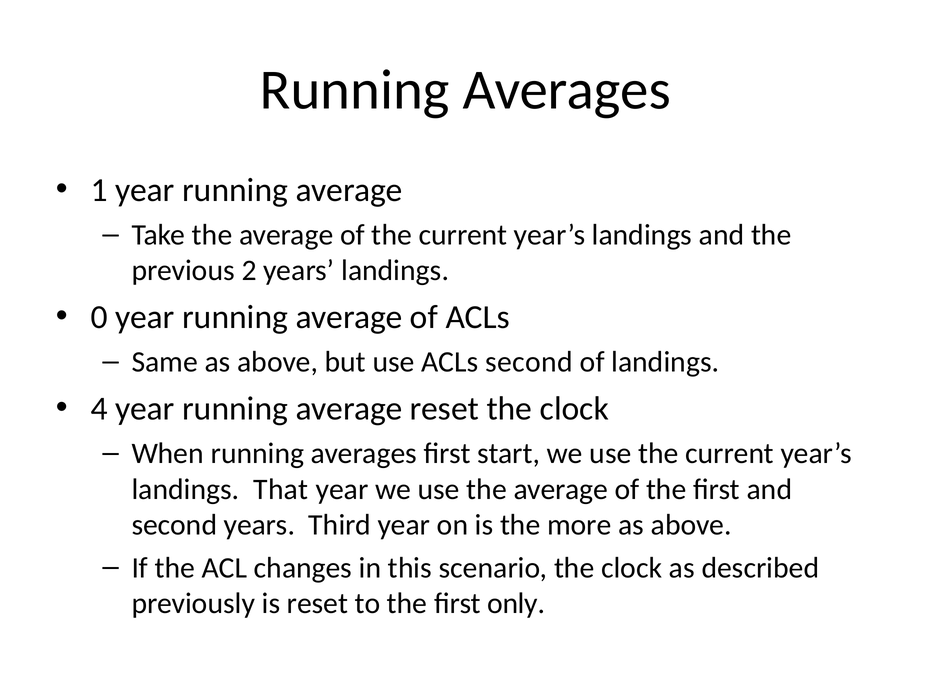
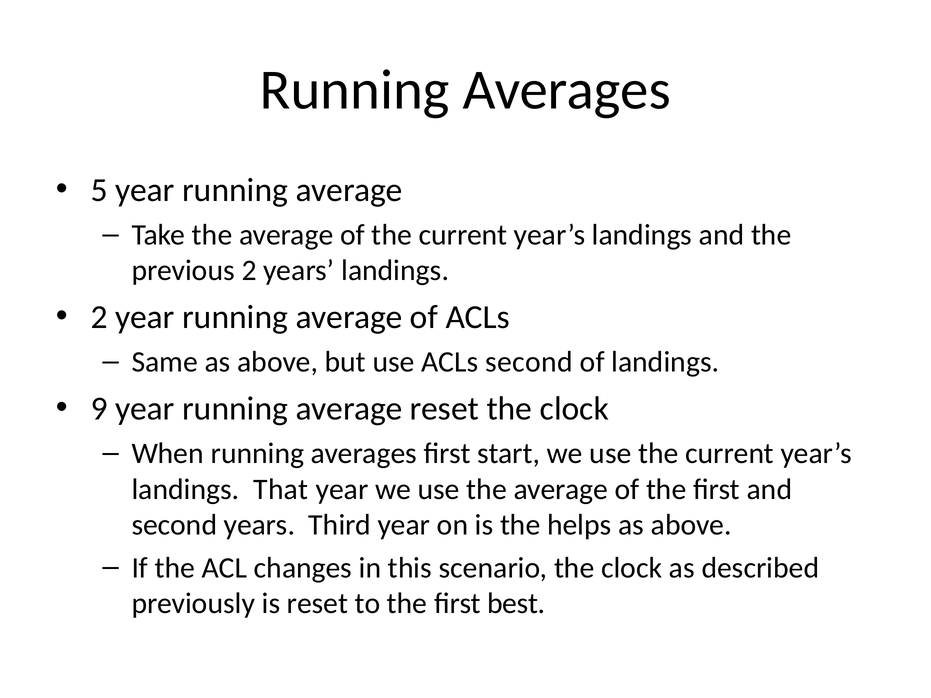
1: 1 -> 5
0 at (99, 317): 0 -> 2
4: 4 -> 9
more: more -> helps
only: only -> best
